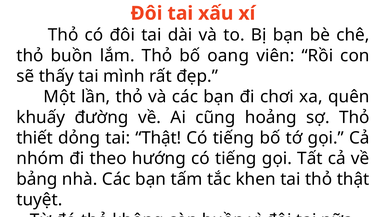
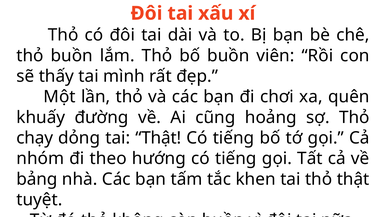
bố oang: oang -> buồn
thiết: thiết -> chạy
